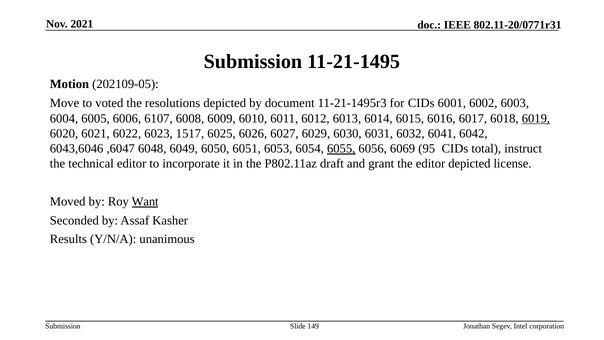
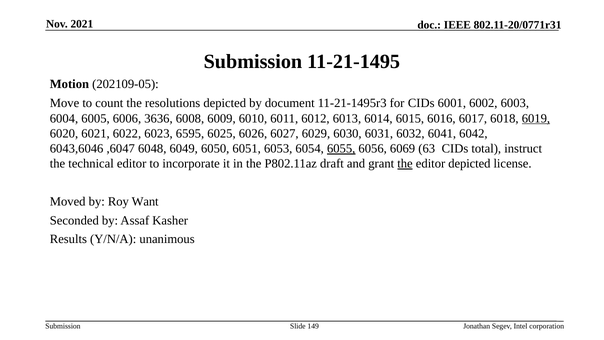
voted: voted -> count
6107: 6107 -> 3636
1517: 1517 -> 6595
95: 95 -> 63
the at (405, 164) underline: none -> present
Want underline: present -> none
